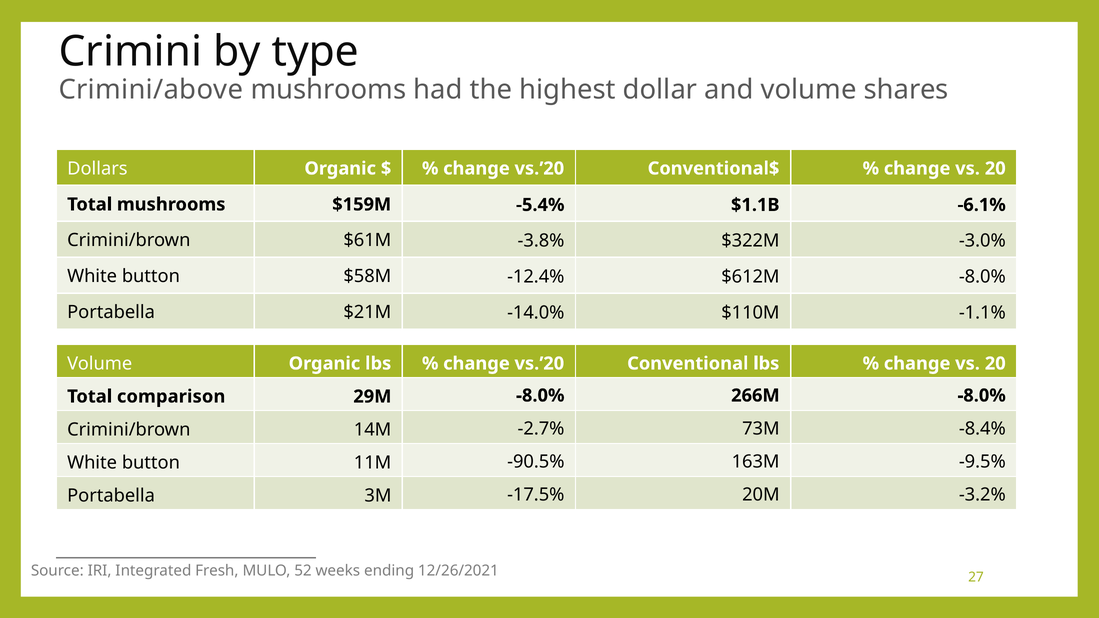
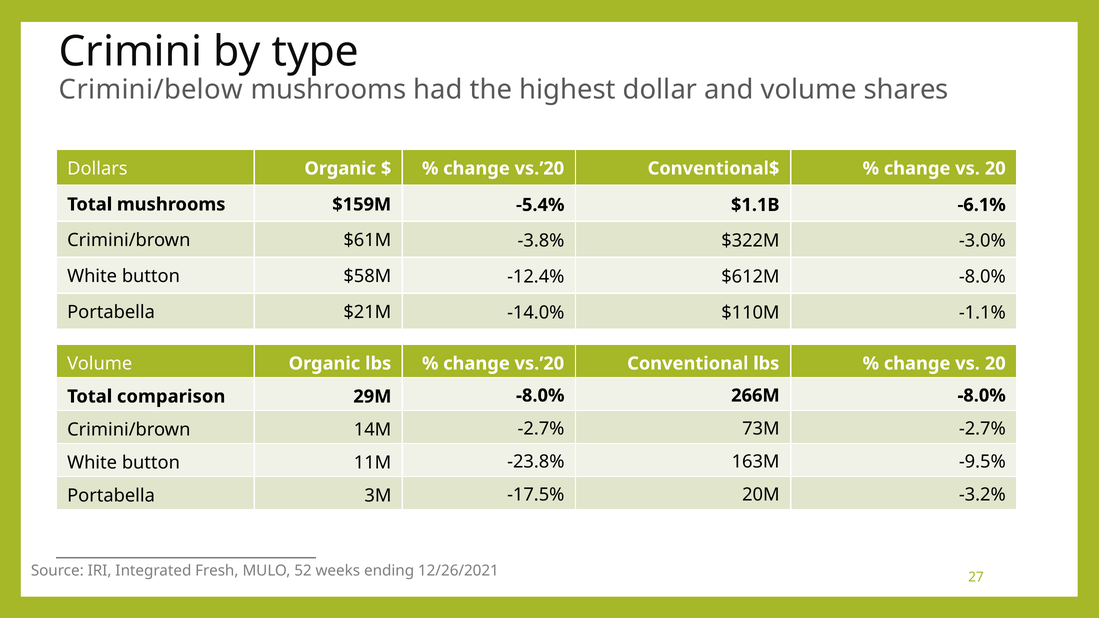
Crimini/above: Crimini/above -> Crimini/below
73M -8.4%: -8.4% -> -2.7%
-90.5%: -90.5% -> -23.8%
